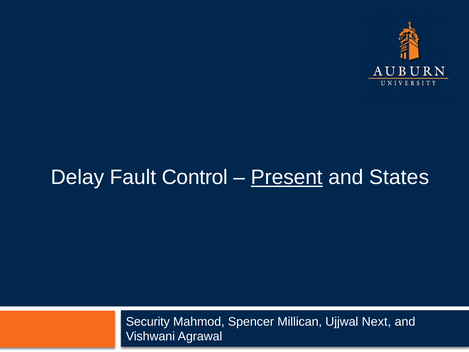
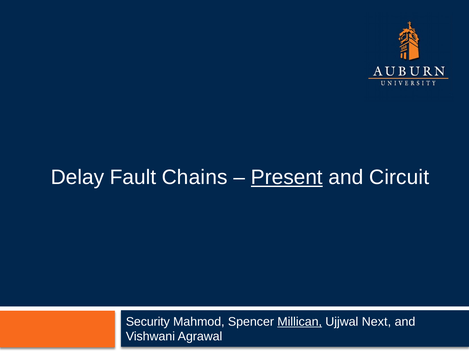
Control: Control -> Chains
States: States -> Circuit
Millican underline: none -> present
